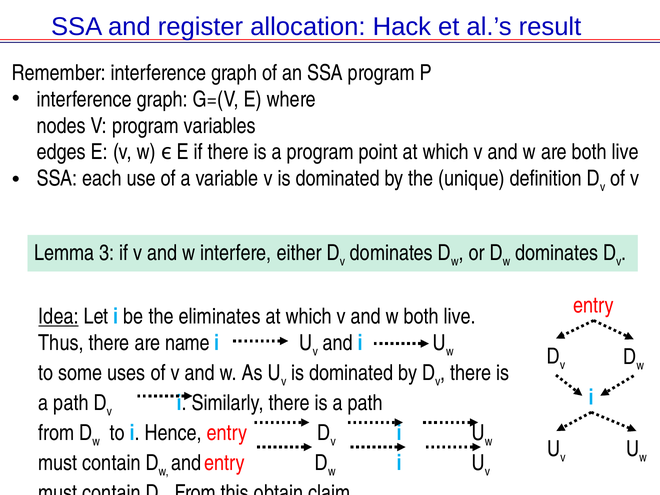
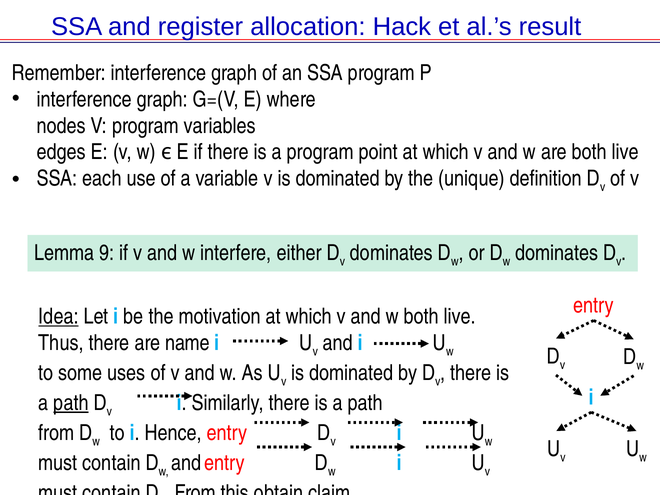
3: 3 -> 9
eliminates: eliminates -> motivation
path at (71, 403) underline: none -> present
